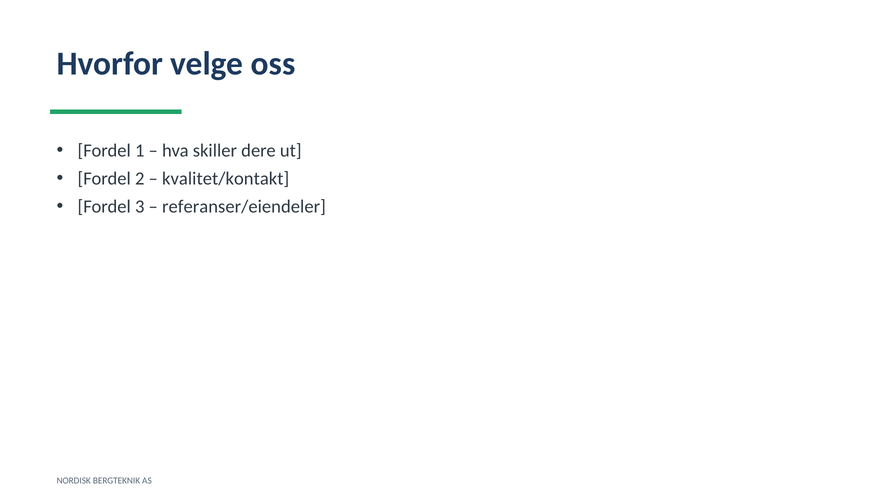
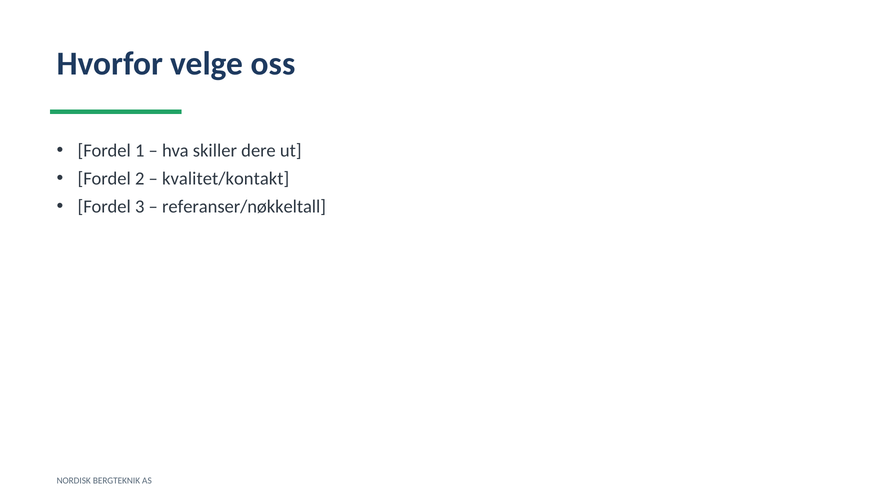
referanser/eiendeler: referanser/eiendeler -> referanser/nøkkeltall
